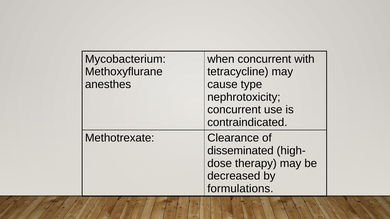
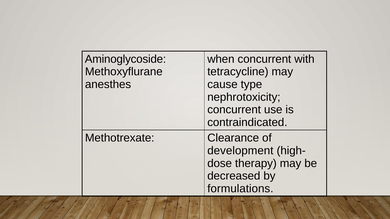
Mycobacterium: Mycobacterium -> Aminoglycoside
disseminated: disseminated -> development
